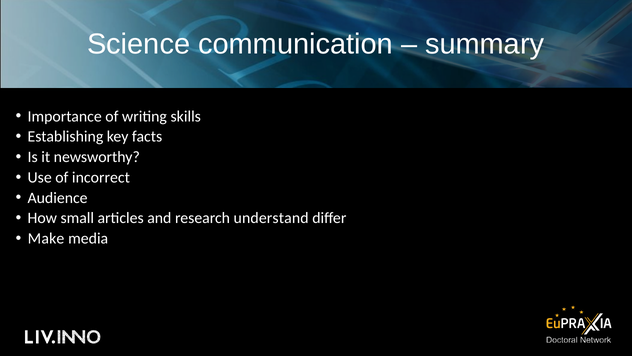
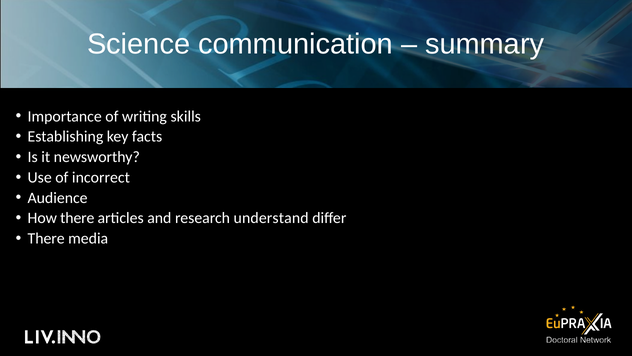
How small: small -> there
Make at (46, 238): Make -> There
